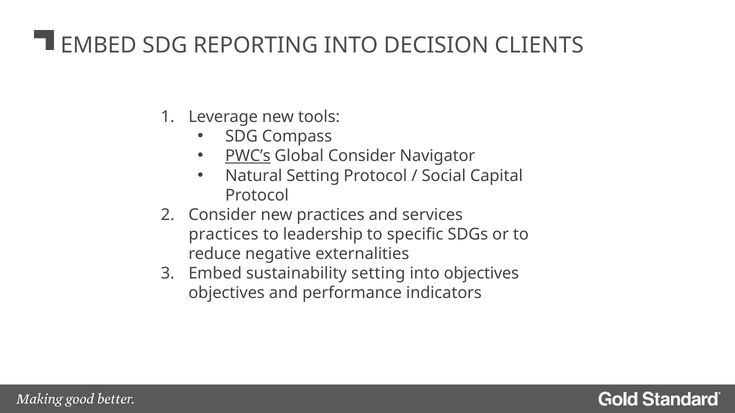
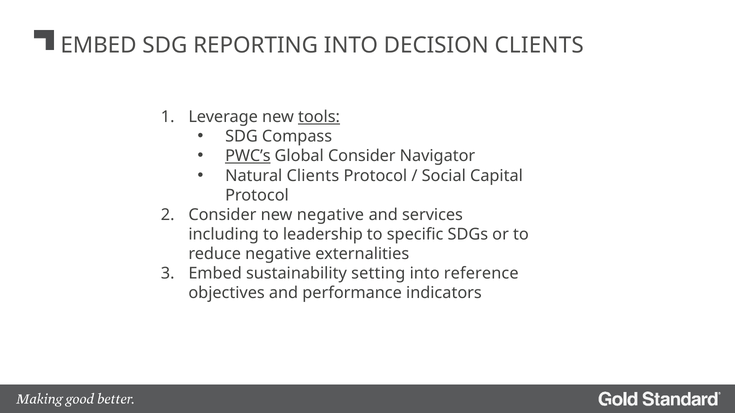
tools underline: none -> present
Natural Setting: Setting -> Clients
new practices: practices -> negative
practices at (224, 235): practices -> including
into objectives: objectives -> reference
